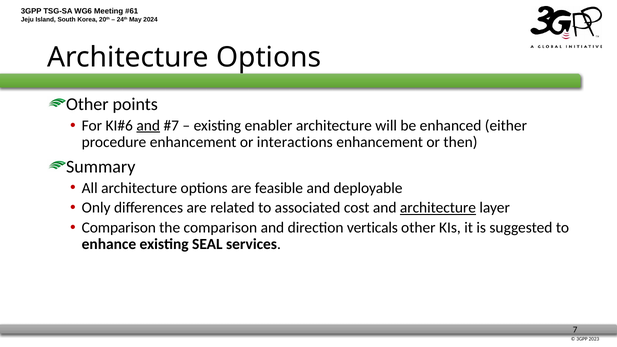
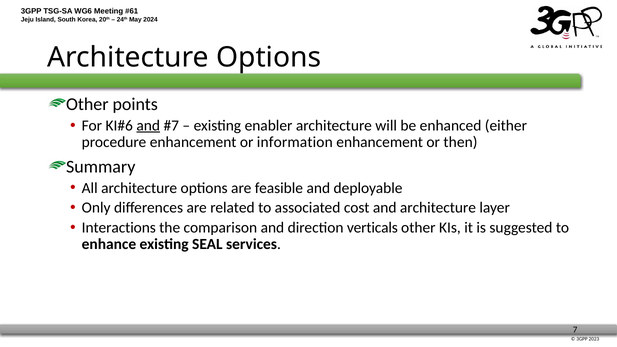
interactions: interactions -> information
architecture at (438, 208) underline: present -> none
Comparison at (119, 228): Comparison -> Interactions
